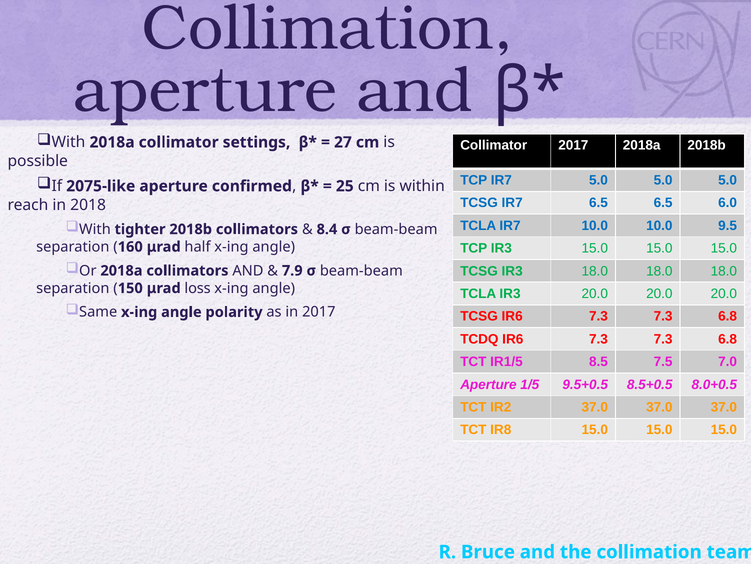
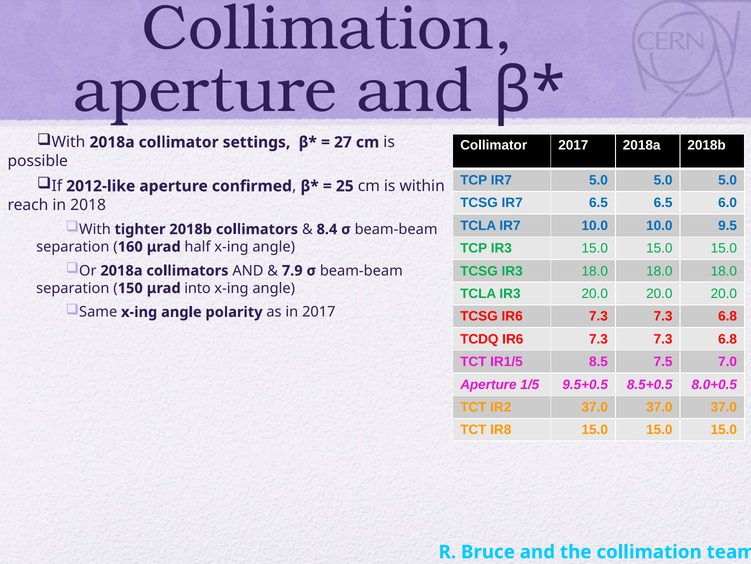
2075-like: 2075-like -> 2012-like
loss: loss -> into
